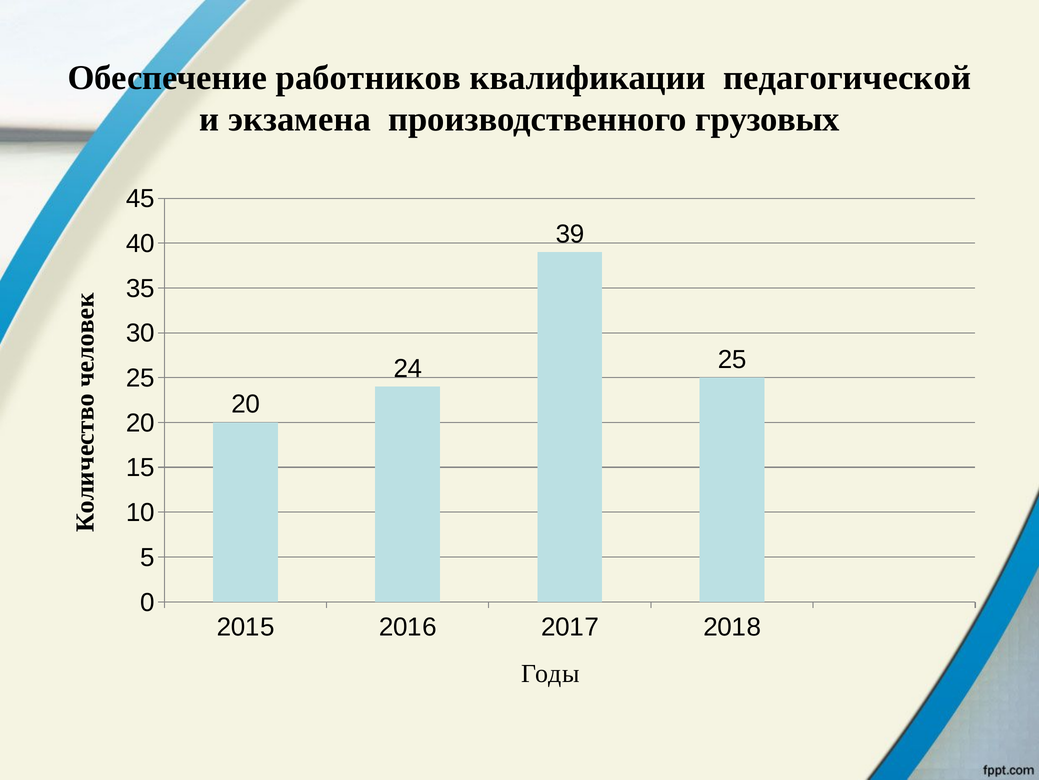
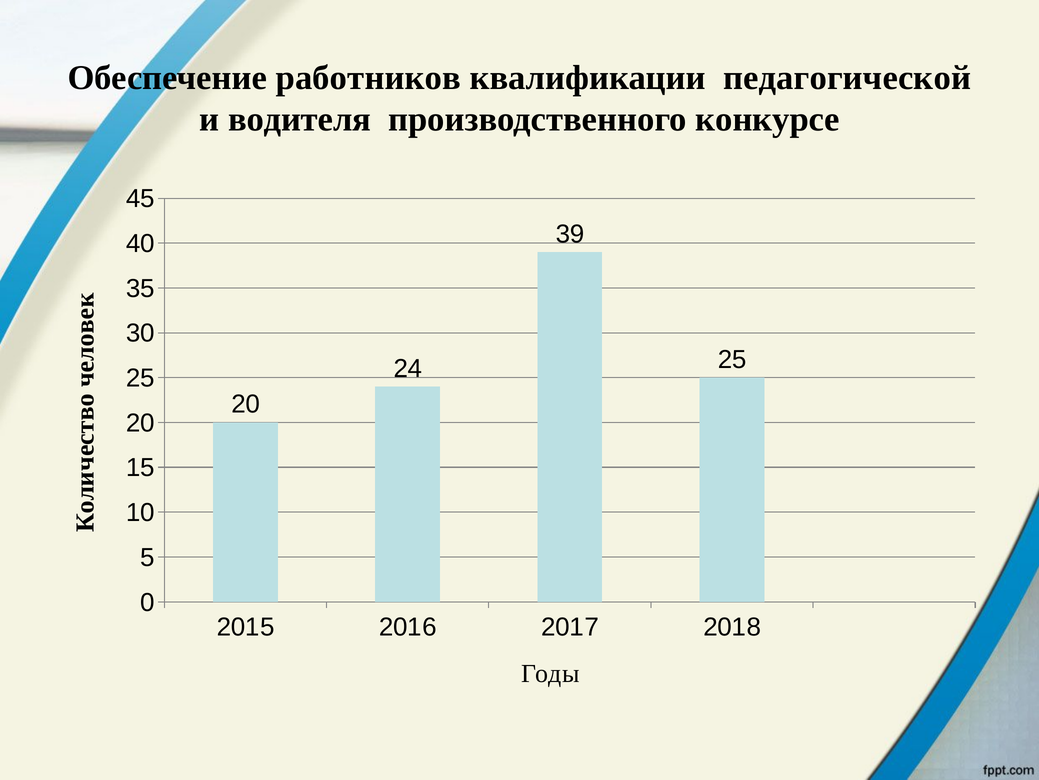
экзамена: экзамена -> водителя
грузовых: грузовых -> конкурсе
